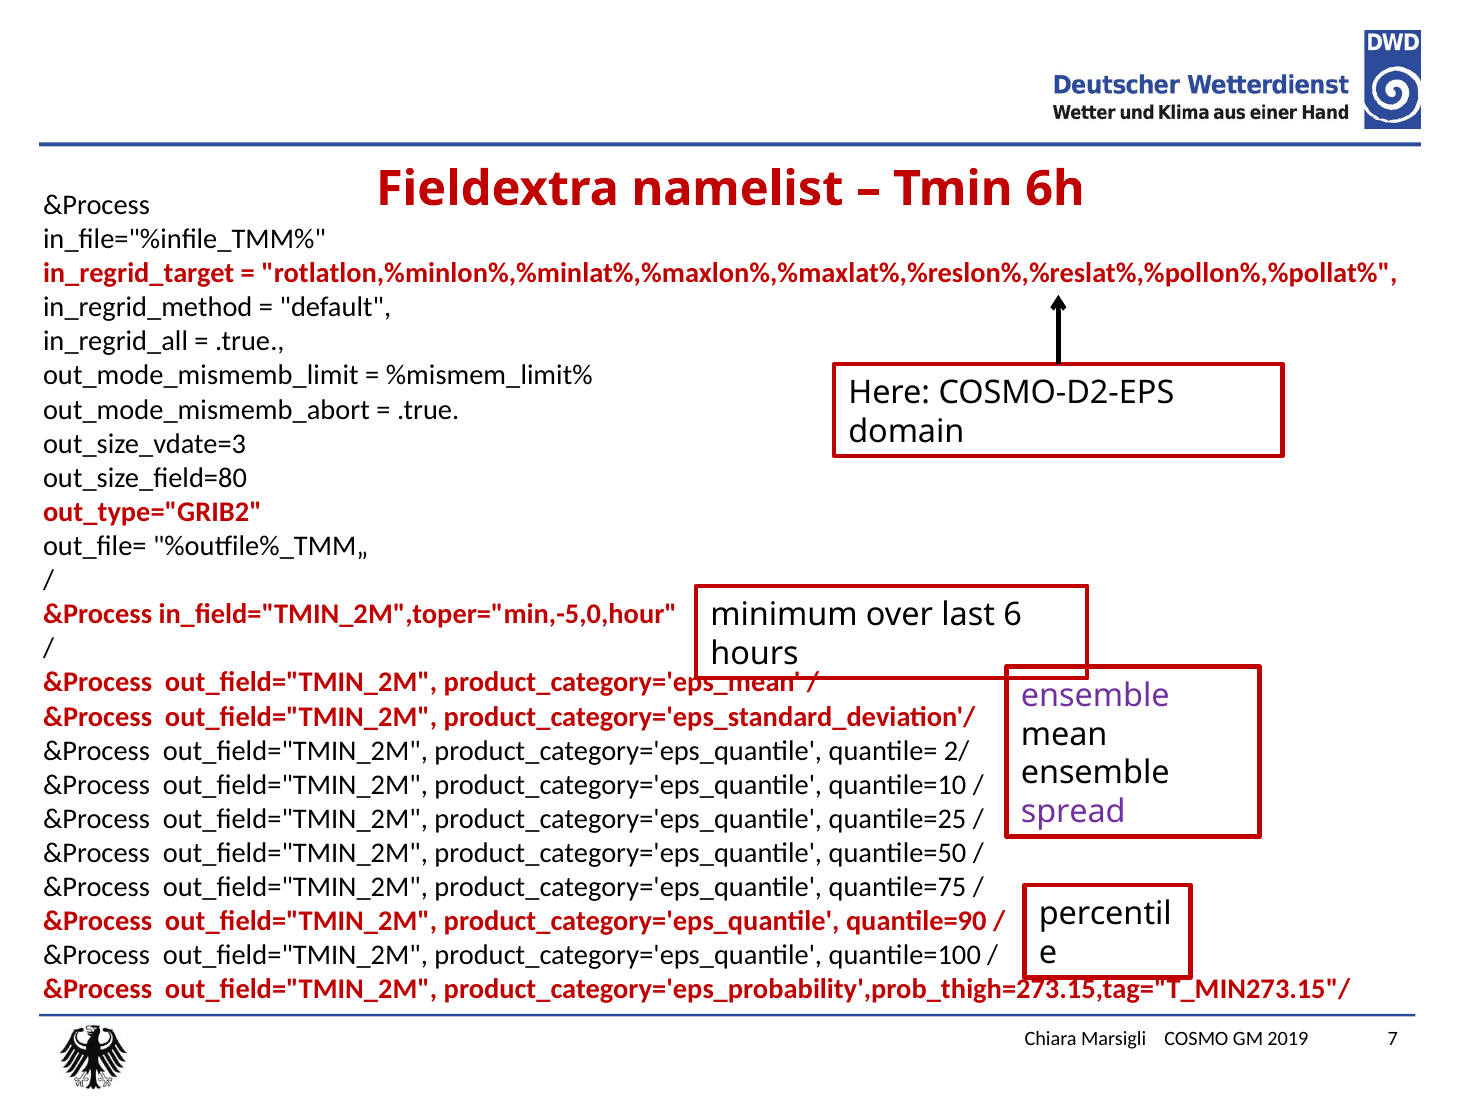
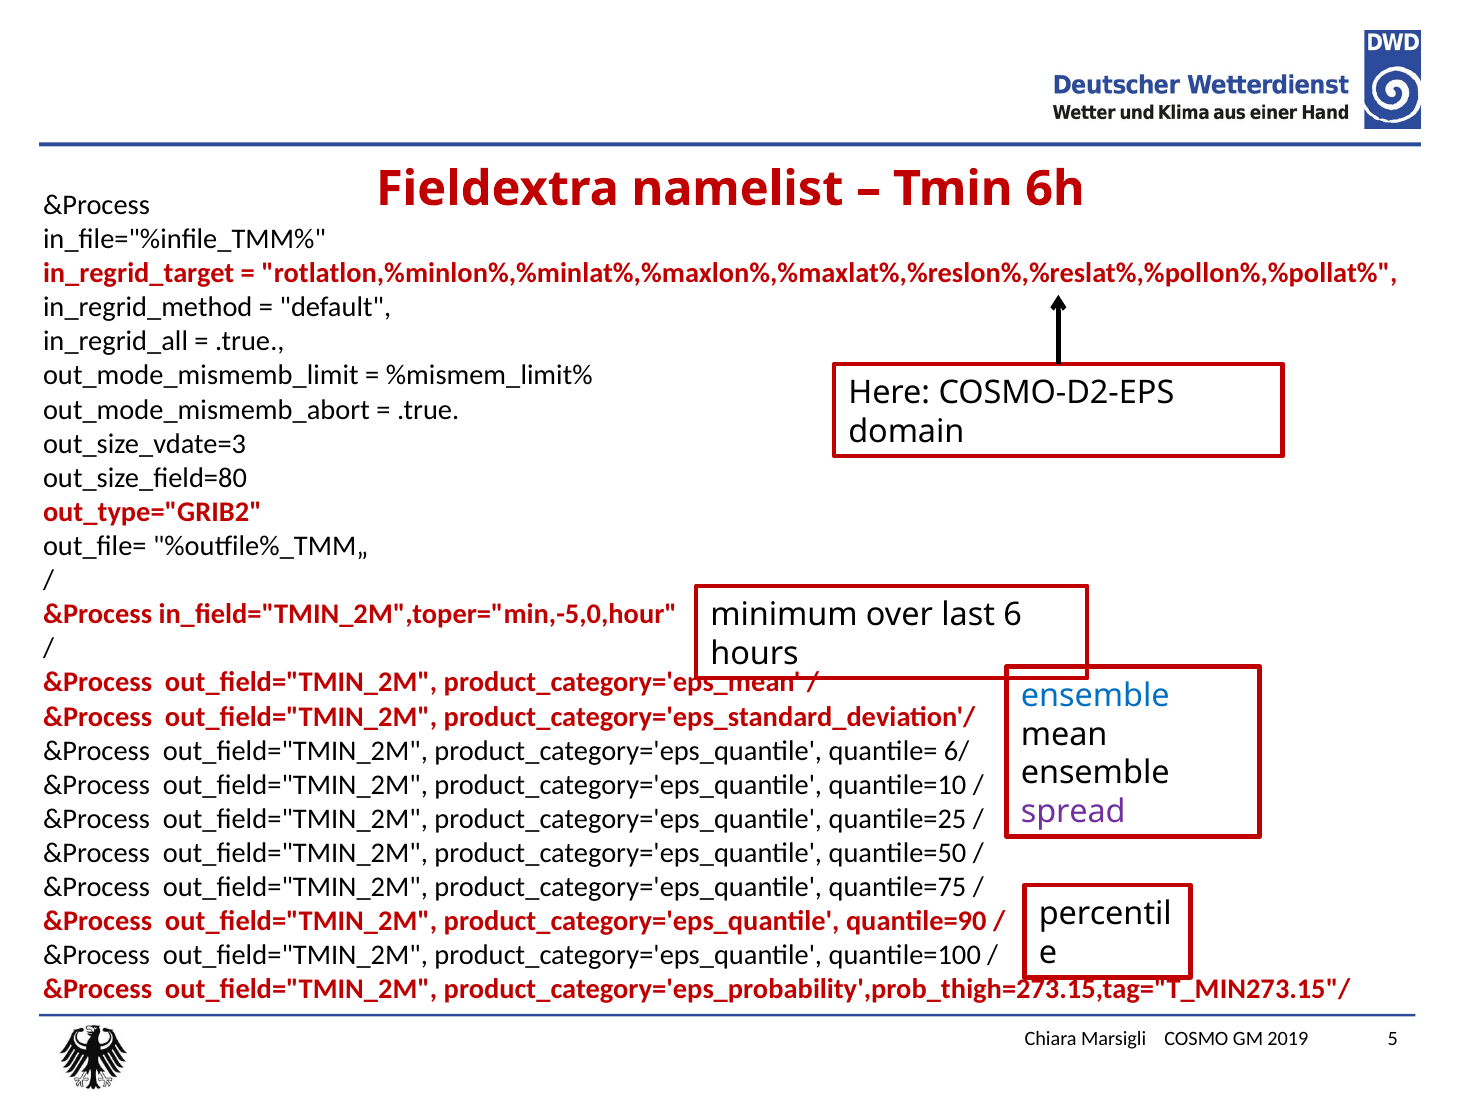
ensemble at (1095, 695) colour: purple -> blue
2/: 2/ -> 6/
7: 7 -> 5
